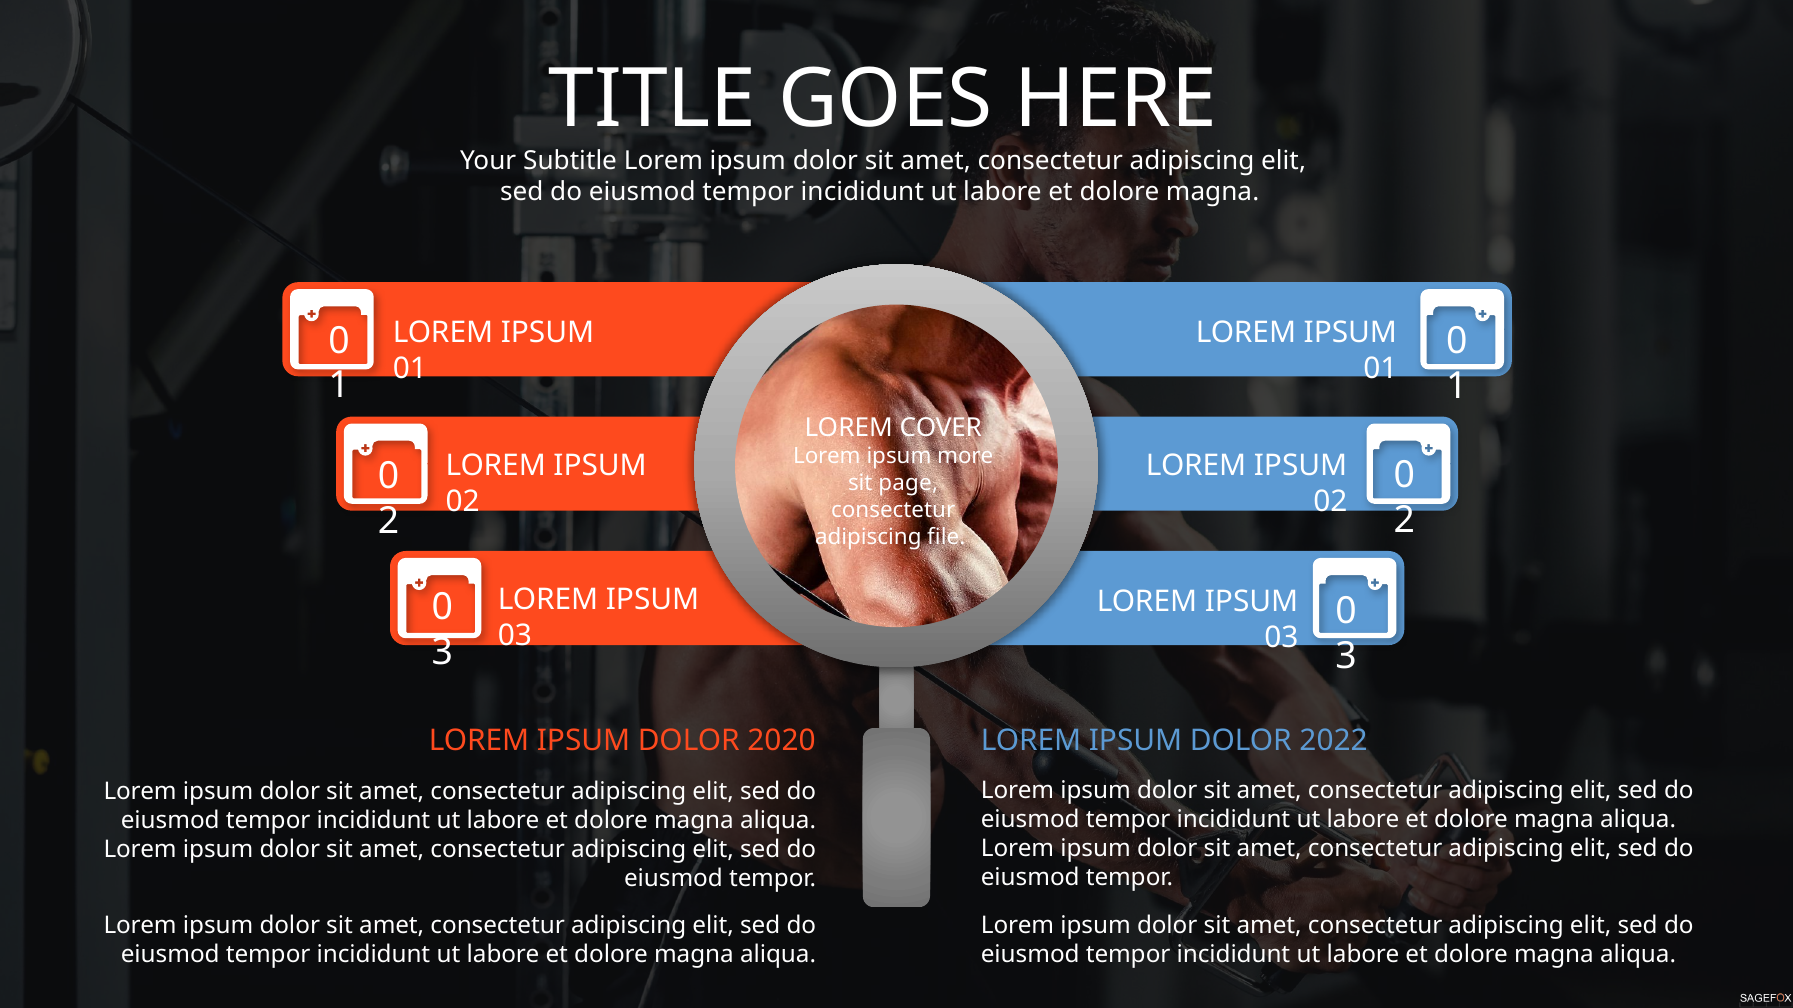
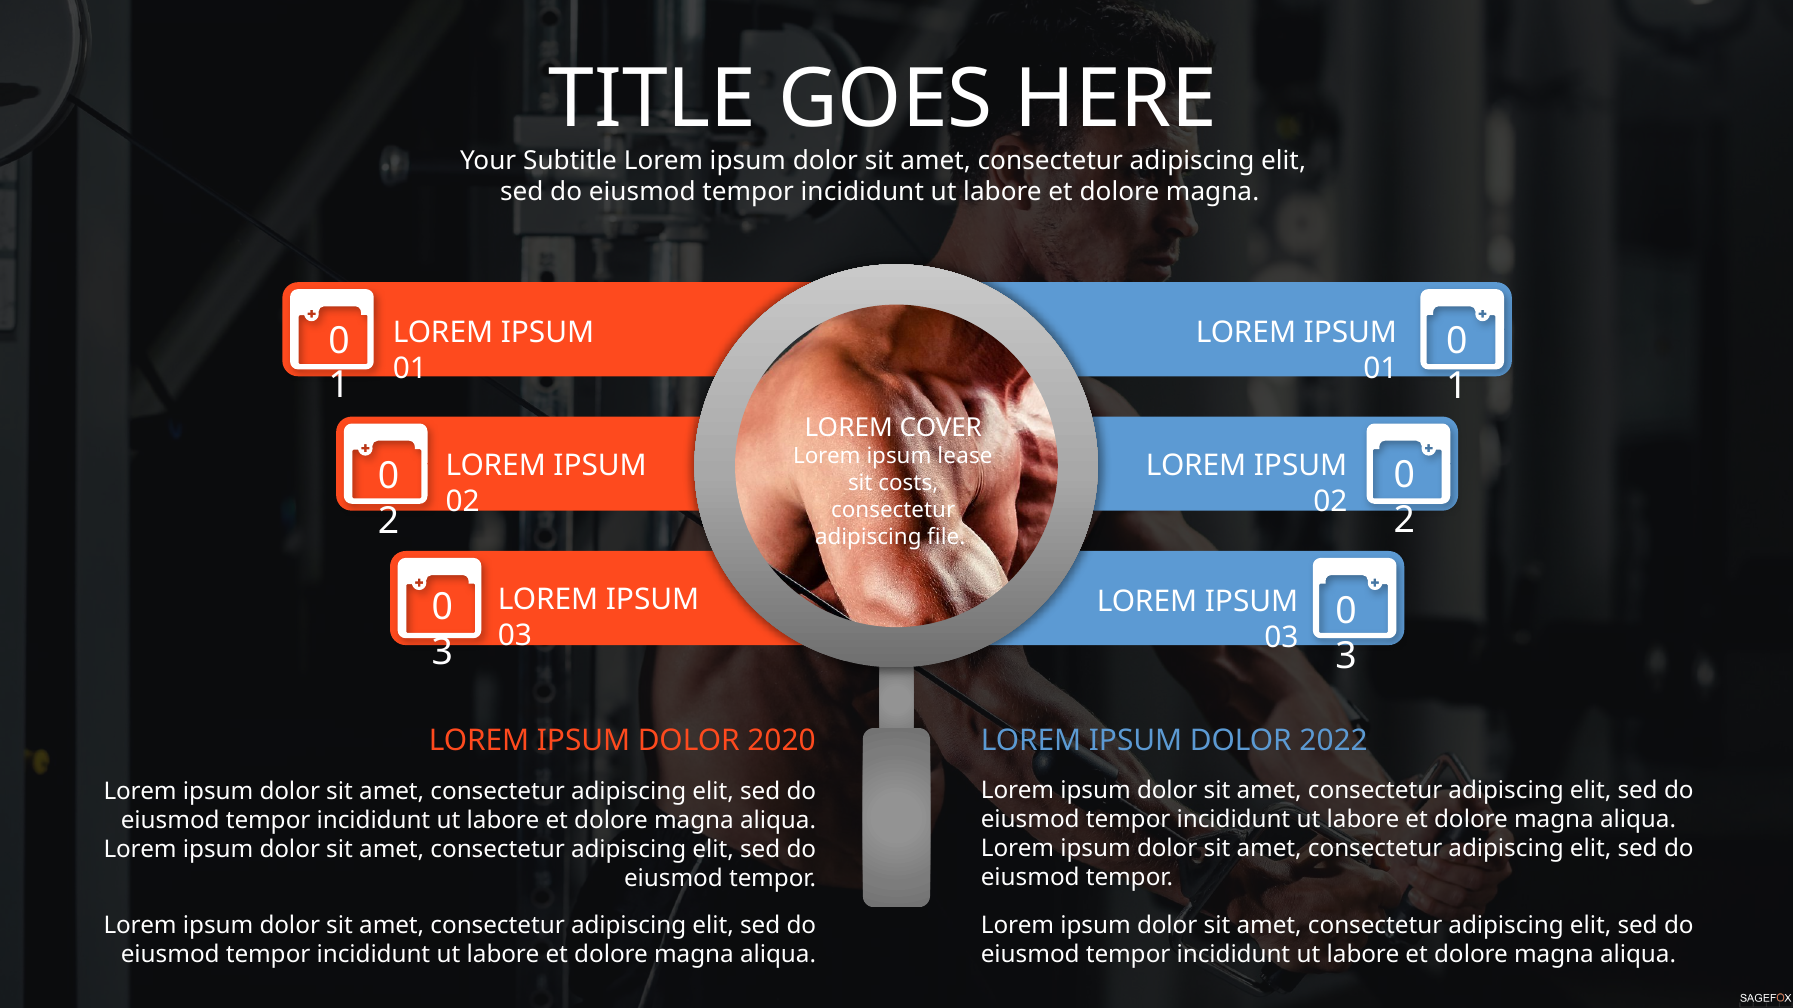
more: more -> lease
page: page -> costs
